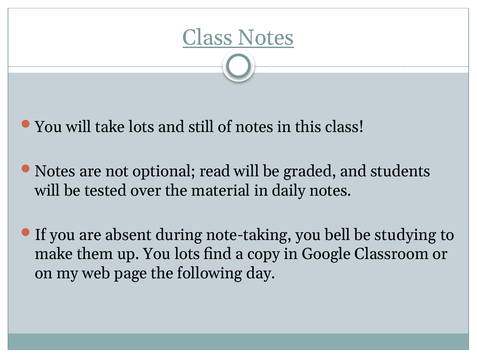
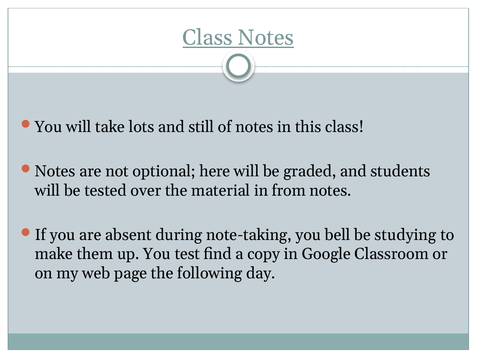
read: read -> here
daily: daily -> from
You lots: lots -> test
